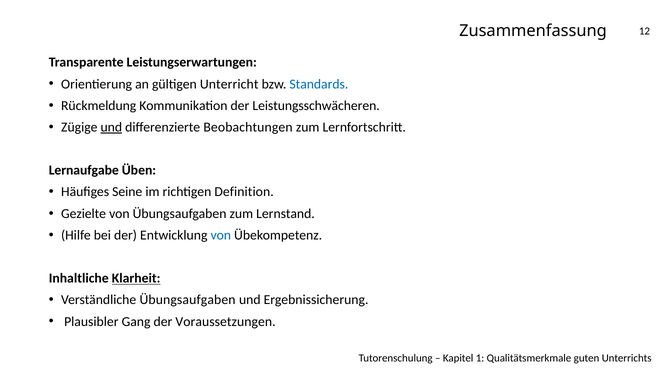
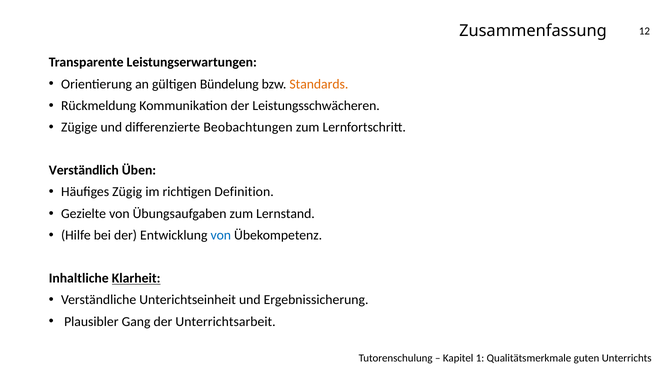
Unterricht: Unterricht -> Bündelung
Standards colour: blue -> orange
und at (111, 127) underline: present -> none
Lernaufgabe: Lernaufgabe -> Verständlich
Seine: Seine -> Zügig
Verständliche Übungsaufgaben: Übungsaufgaben -> Unterichtseinheit
Voraussetzungen: Voraussetzungen -> Unterrichtsarbeit
